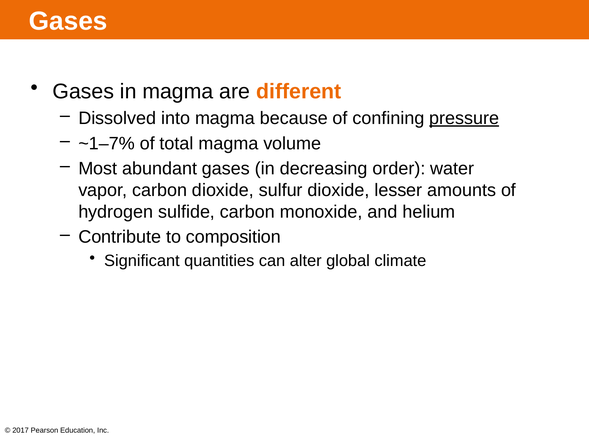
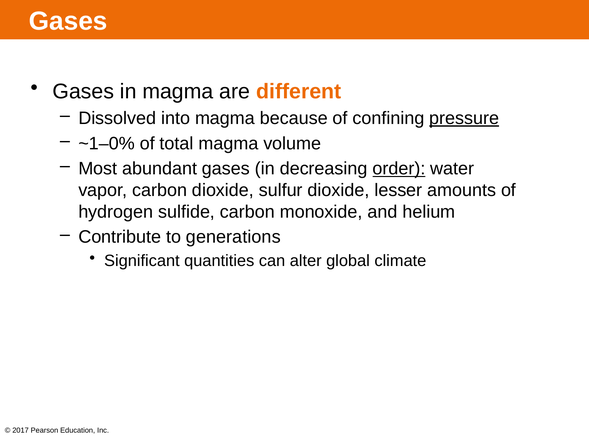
~1–7%: ~1–7% -> ~1–0%
order underline: none -> present
composition: composition -> generations
